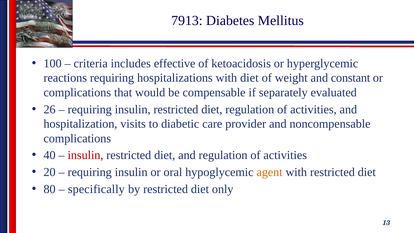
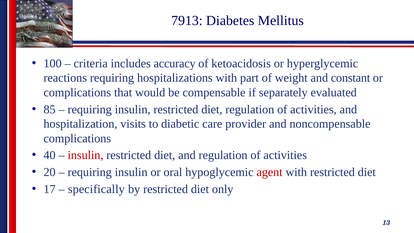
effective: effective -> accuracy
with diet: diet -> part
26: 26 -> 85
agent colour: orange -> red
80: 80 -> 17
